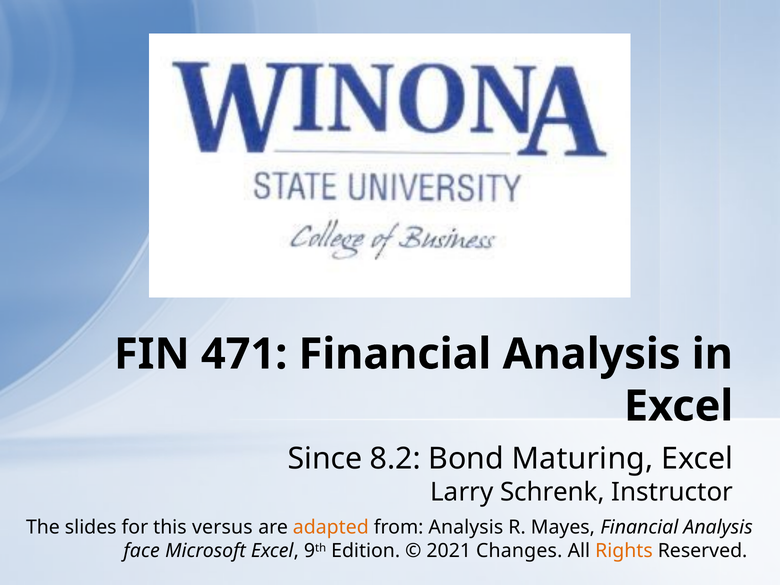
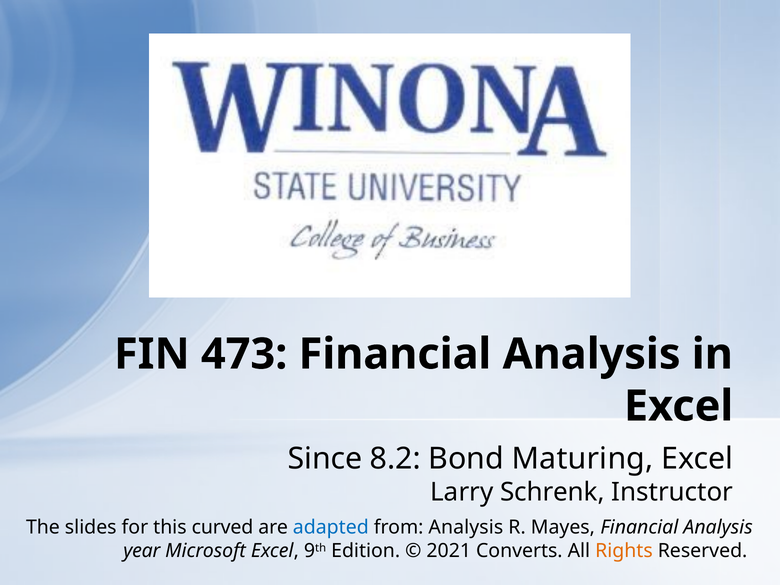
471: 471 -> 473
versus: versus -> curved
adapted colour: orange -> blue
face: face -> year
Changes: Changes -> Converts
